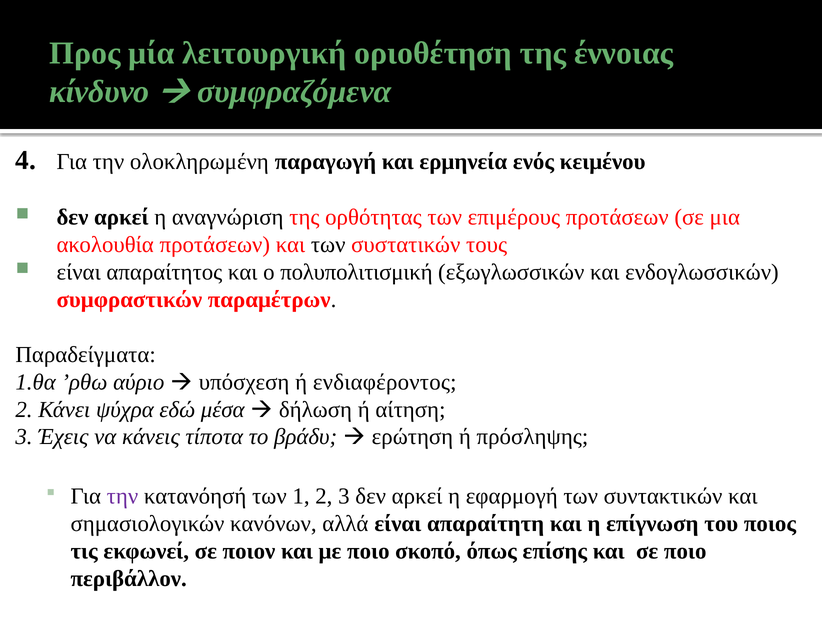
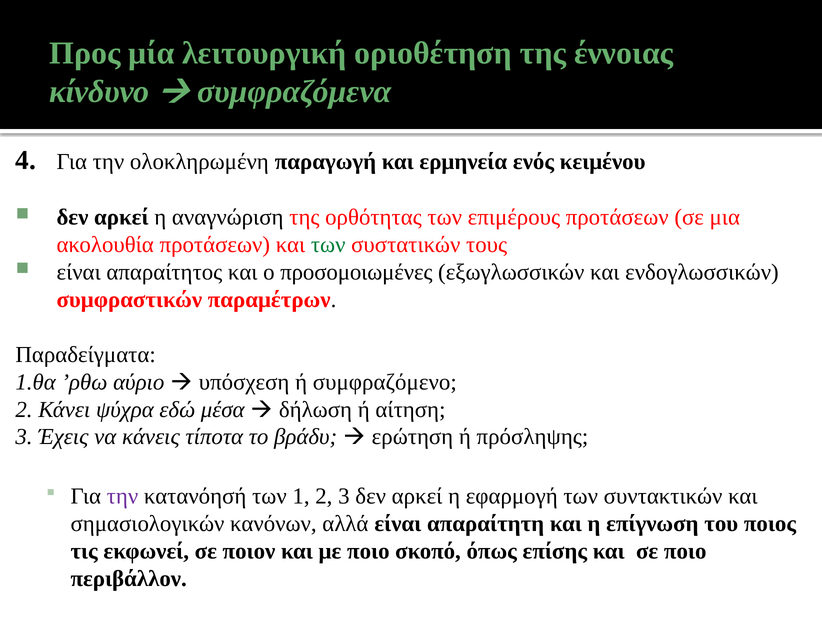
των at (328, 245) colour: black -> green
πολυπολιτισμική: πολυπολιτισμική -> προσομοιωμένες
ενδιαφέροντος: ενδιαφέροντος -> συμφραζόμενο
